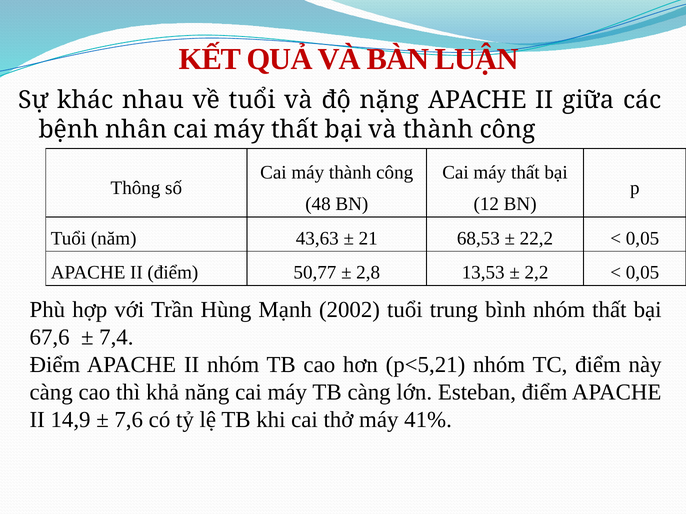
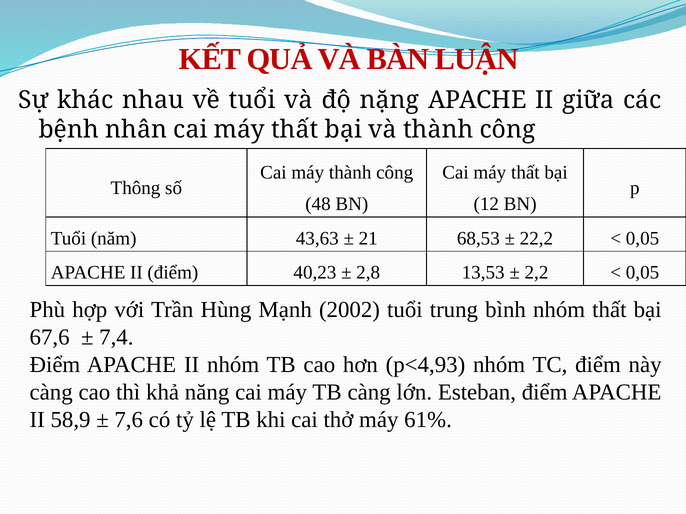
50,77: 50,77 -> 40,23
p<5,21: p<5,21 -> p<4,93
14,9: 14,9 -> 58,9
41%: 41% -> 61%
